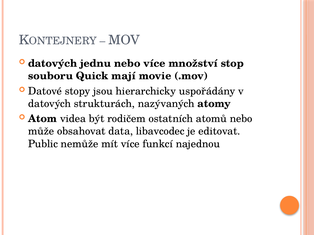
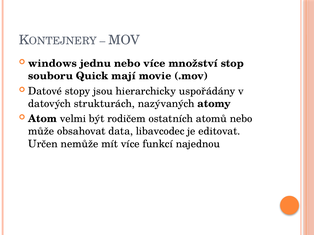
datových at (53, 64): datových -> windows
videa: videa -> velmi
Public: Public -> Určen
